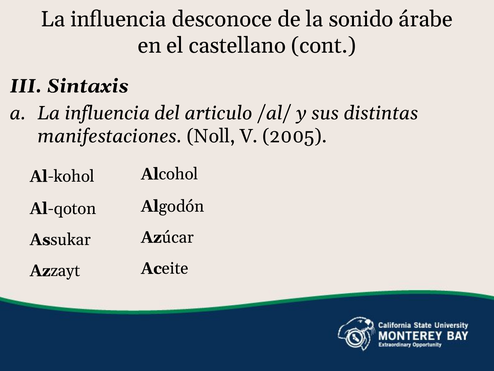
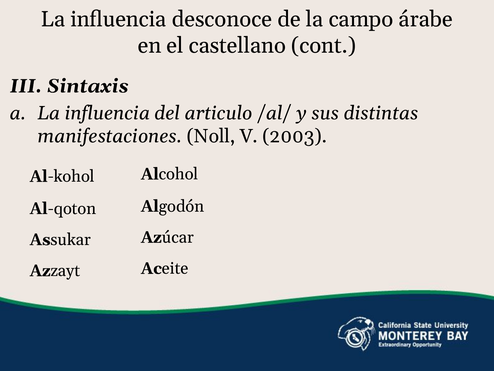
sonido: sonido -> campo
2005: 2005 -> 2003
